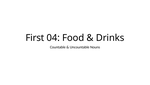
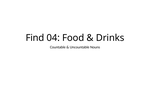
First: First -> Find
